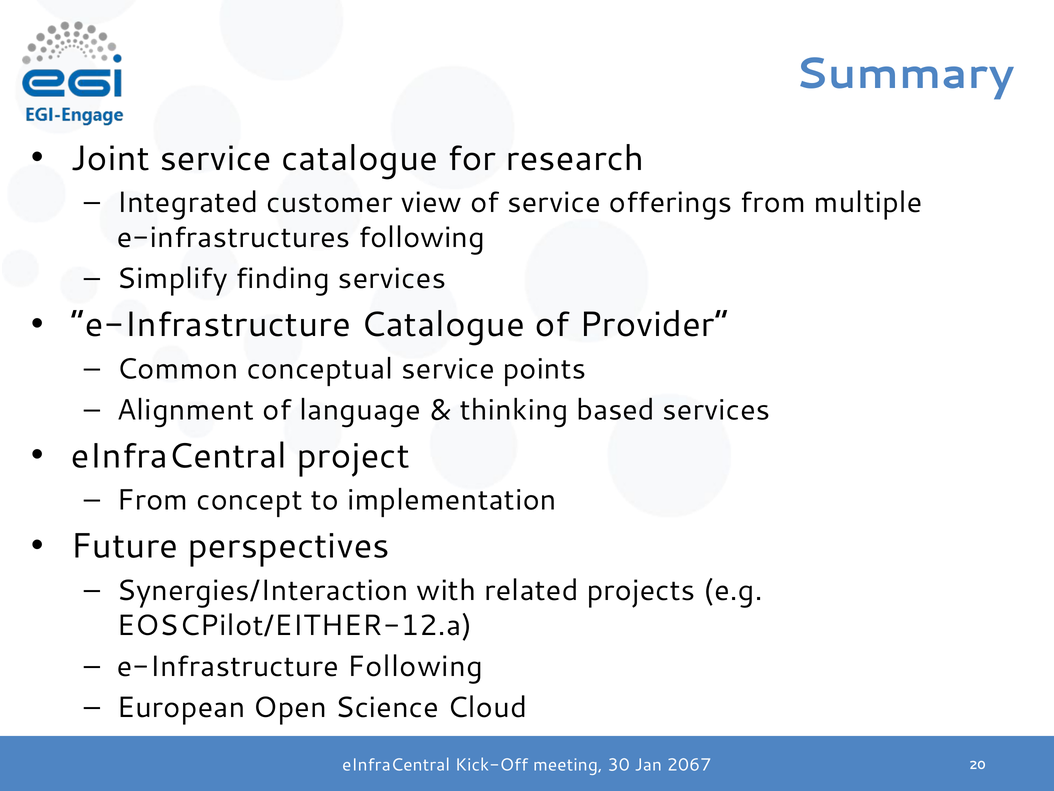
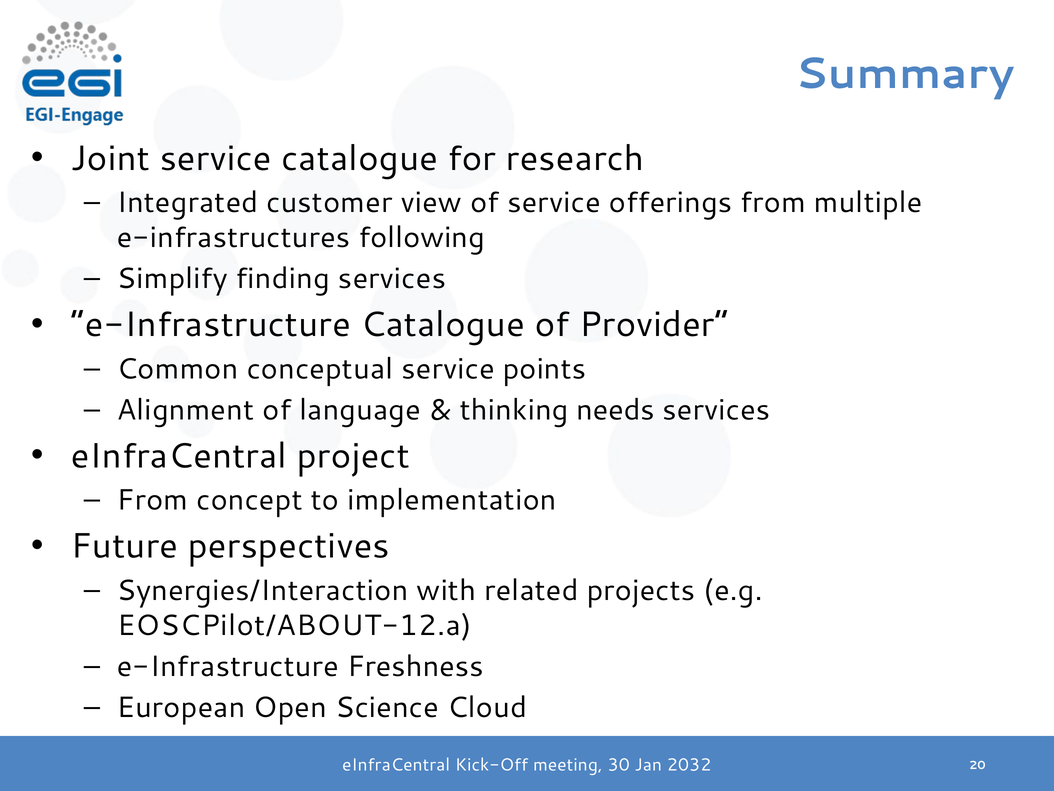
based: based -> needs
EOSCPilot/EITHER-12.a: EOSCPilot/EITHER-12.a -> EOSCPilot/ABOUT-12.a
e-Infrastructure Following: Following -> Freshness
2067: 2067 -> 2032
